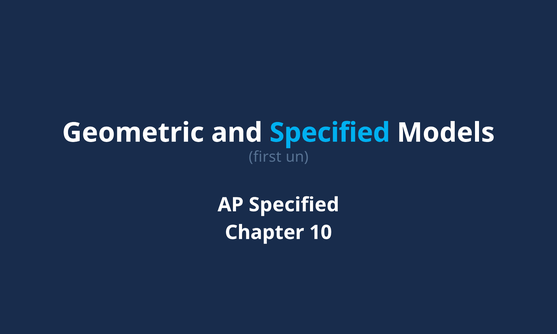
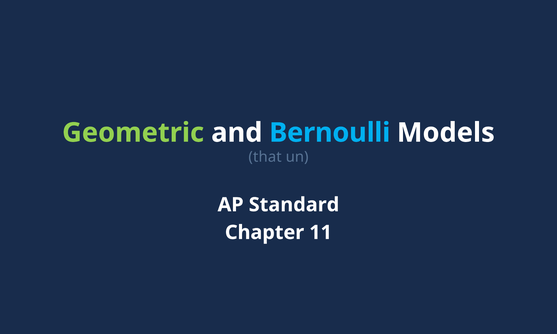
Geometric colour: white -> light green
and Specified: Specified -> Bernoulli
first: first -> that
AP Specified: Specified -> Standard
10: 10 -> 11
